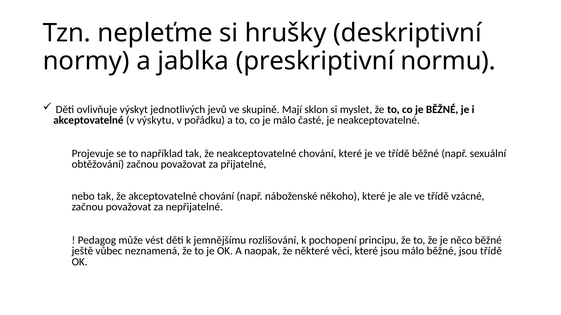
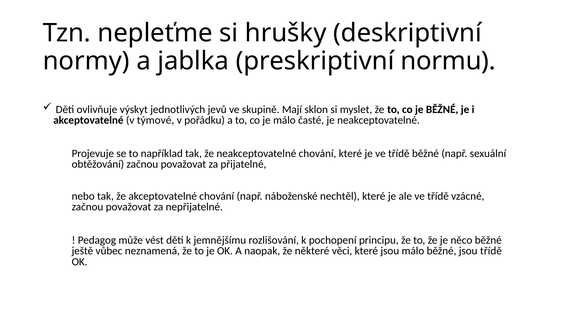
výskytu: výskytu -> týmové
někoho: někoho -> nechtěl
